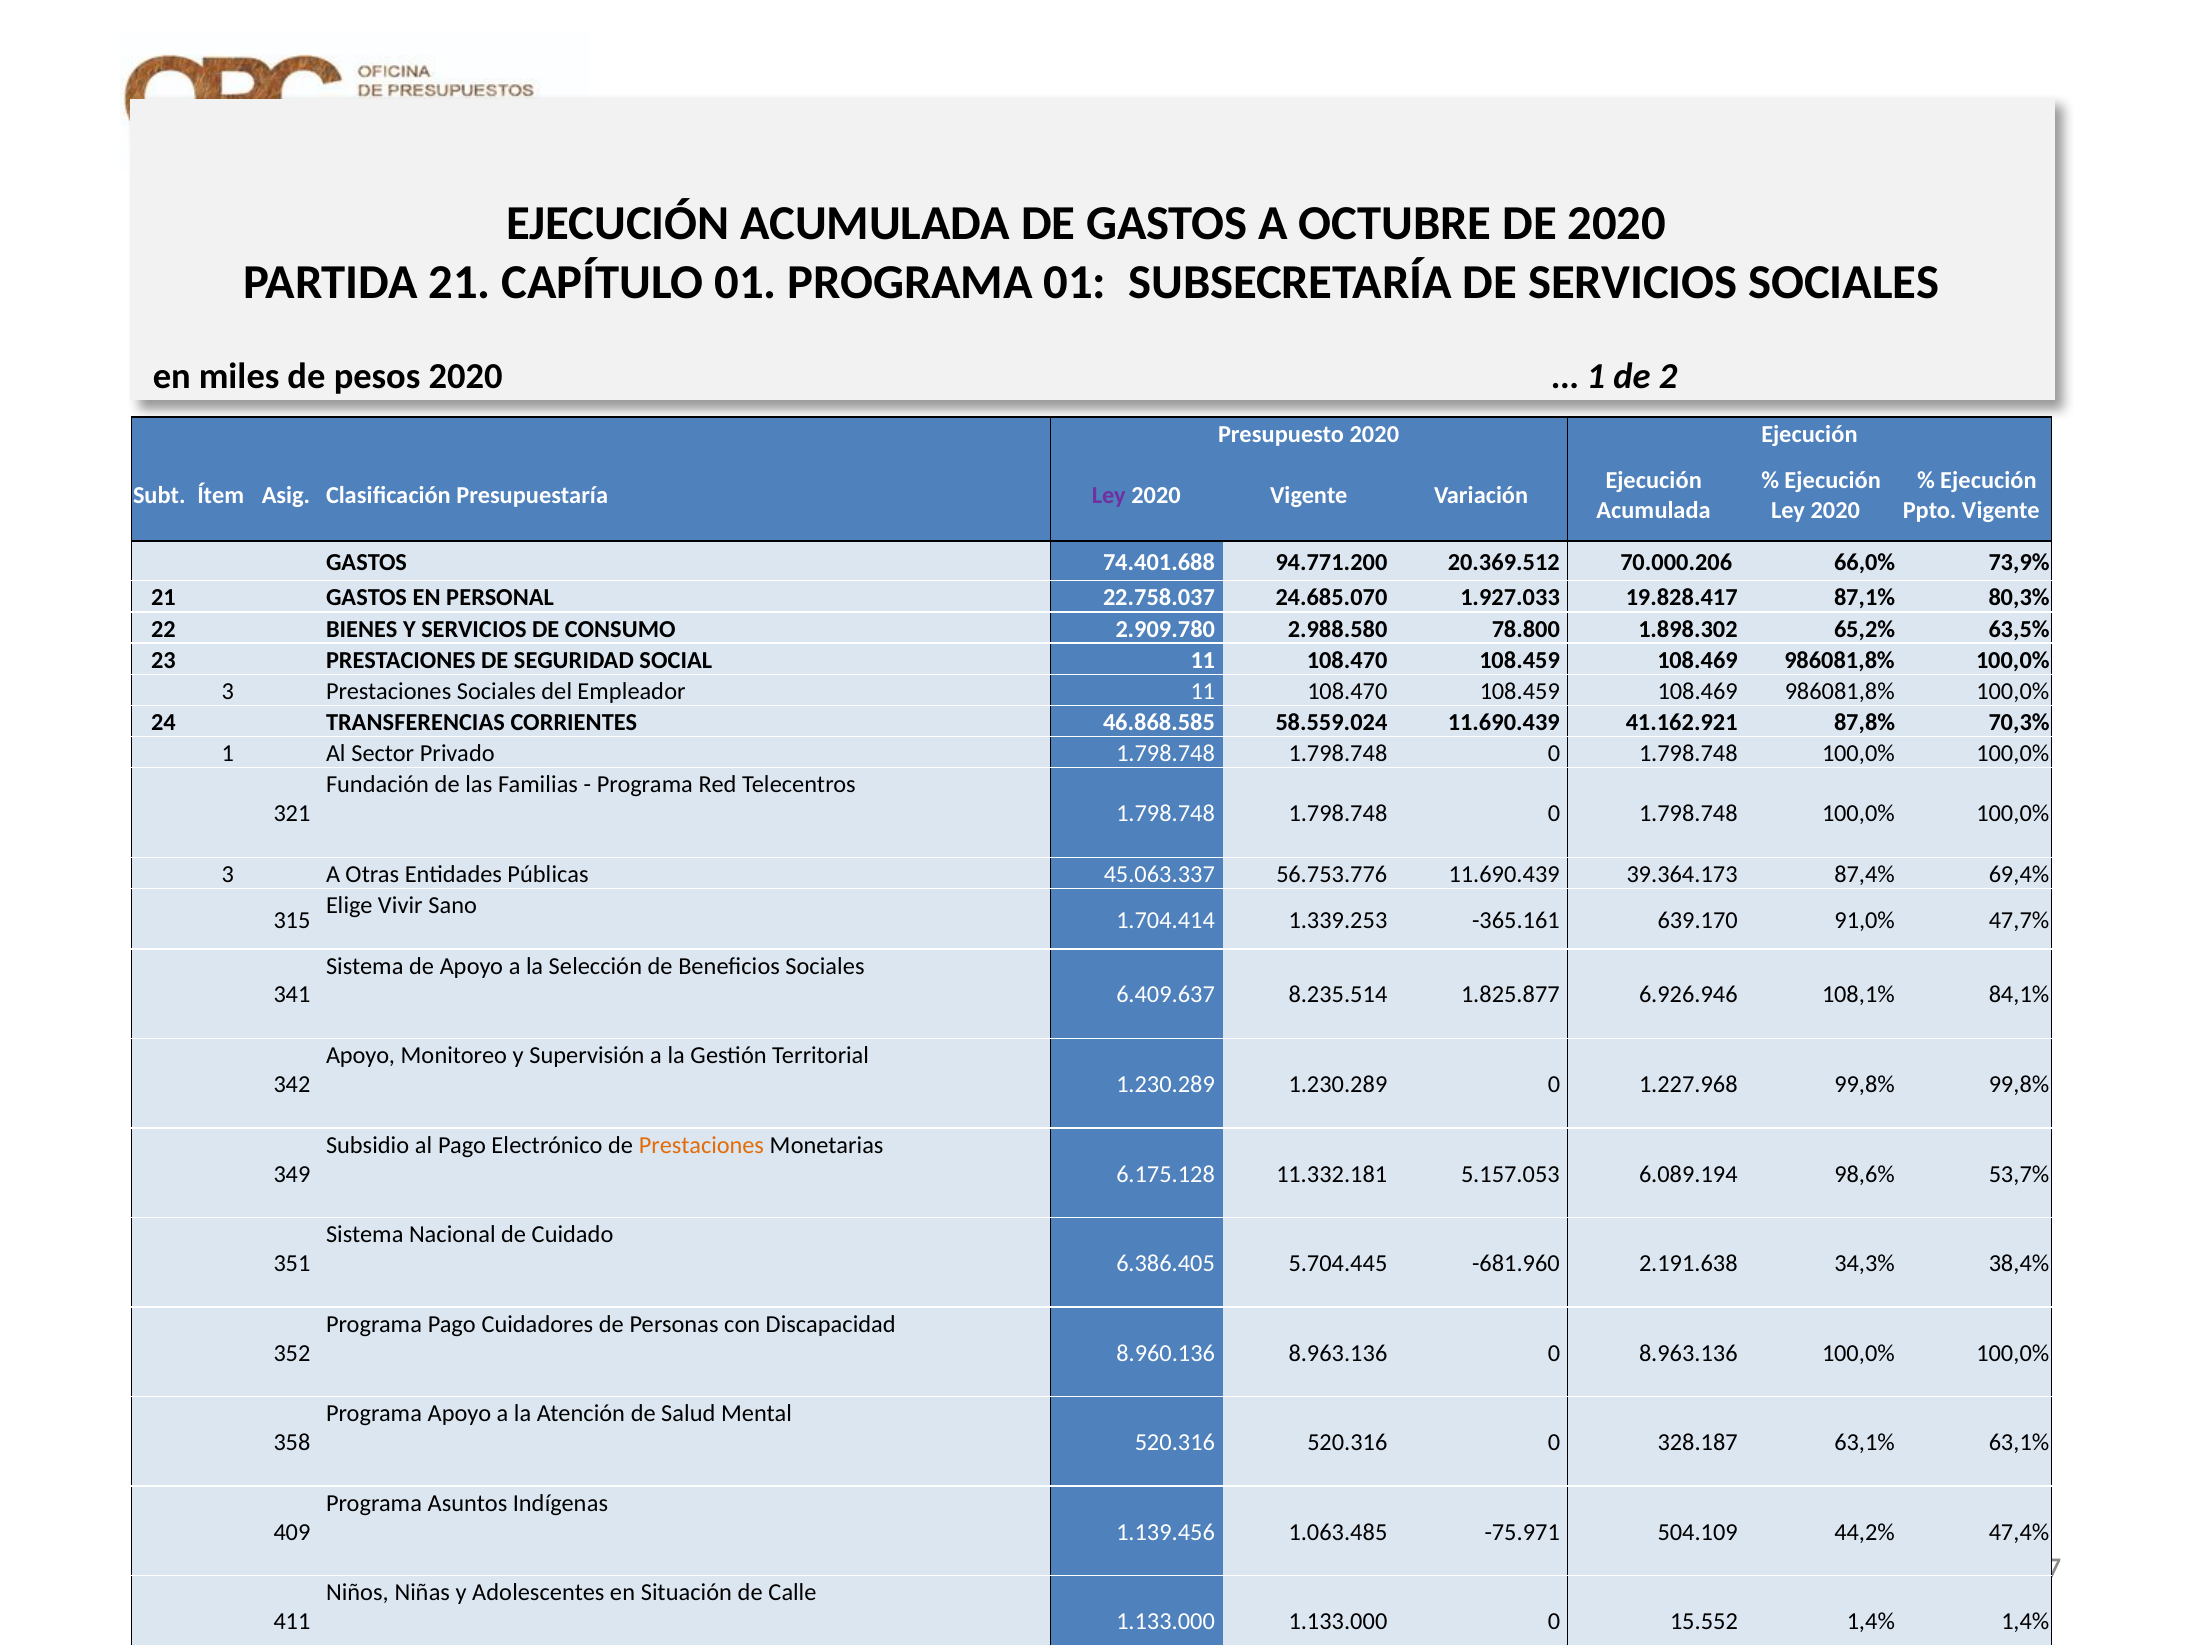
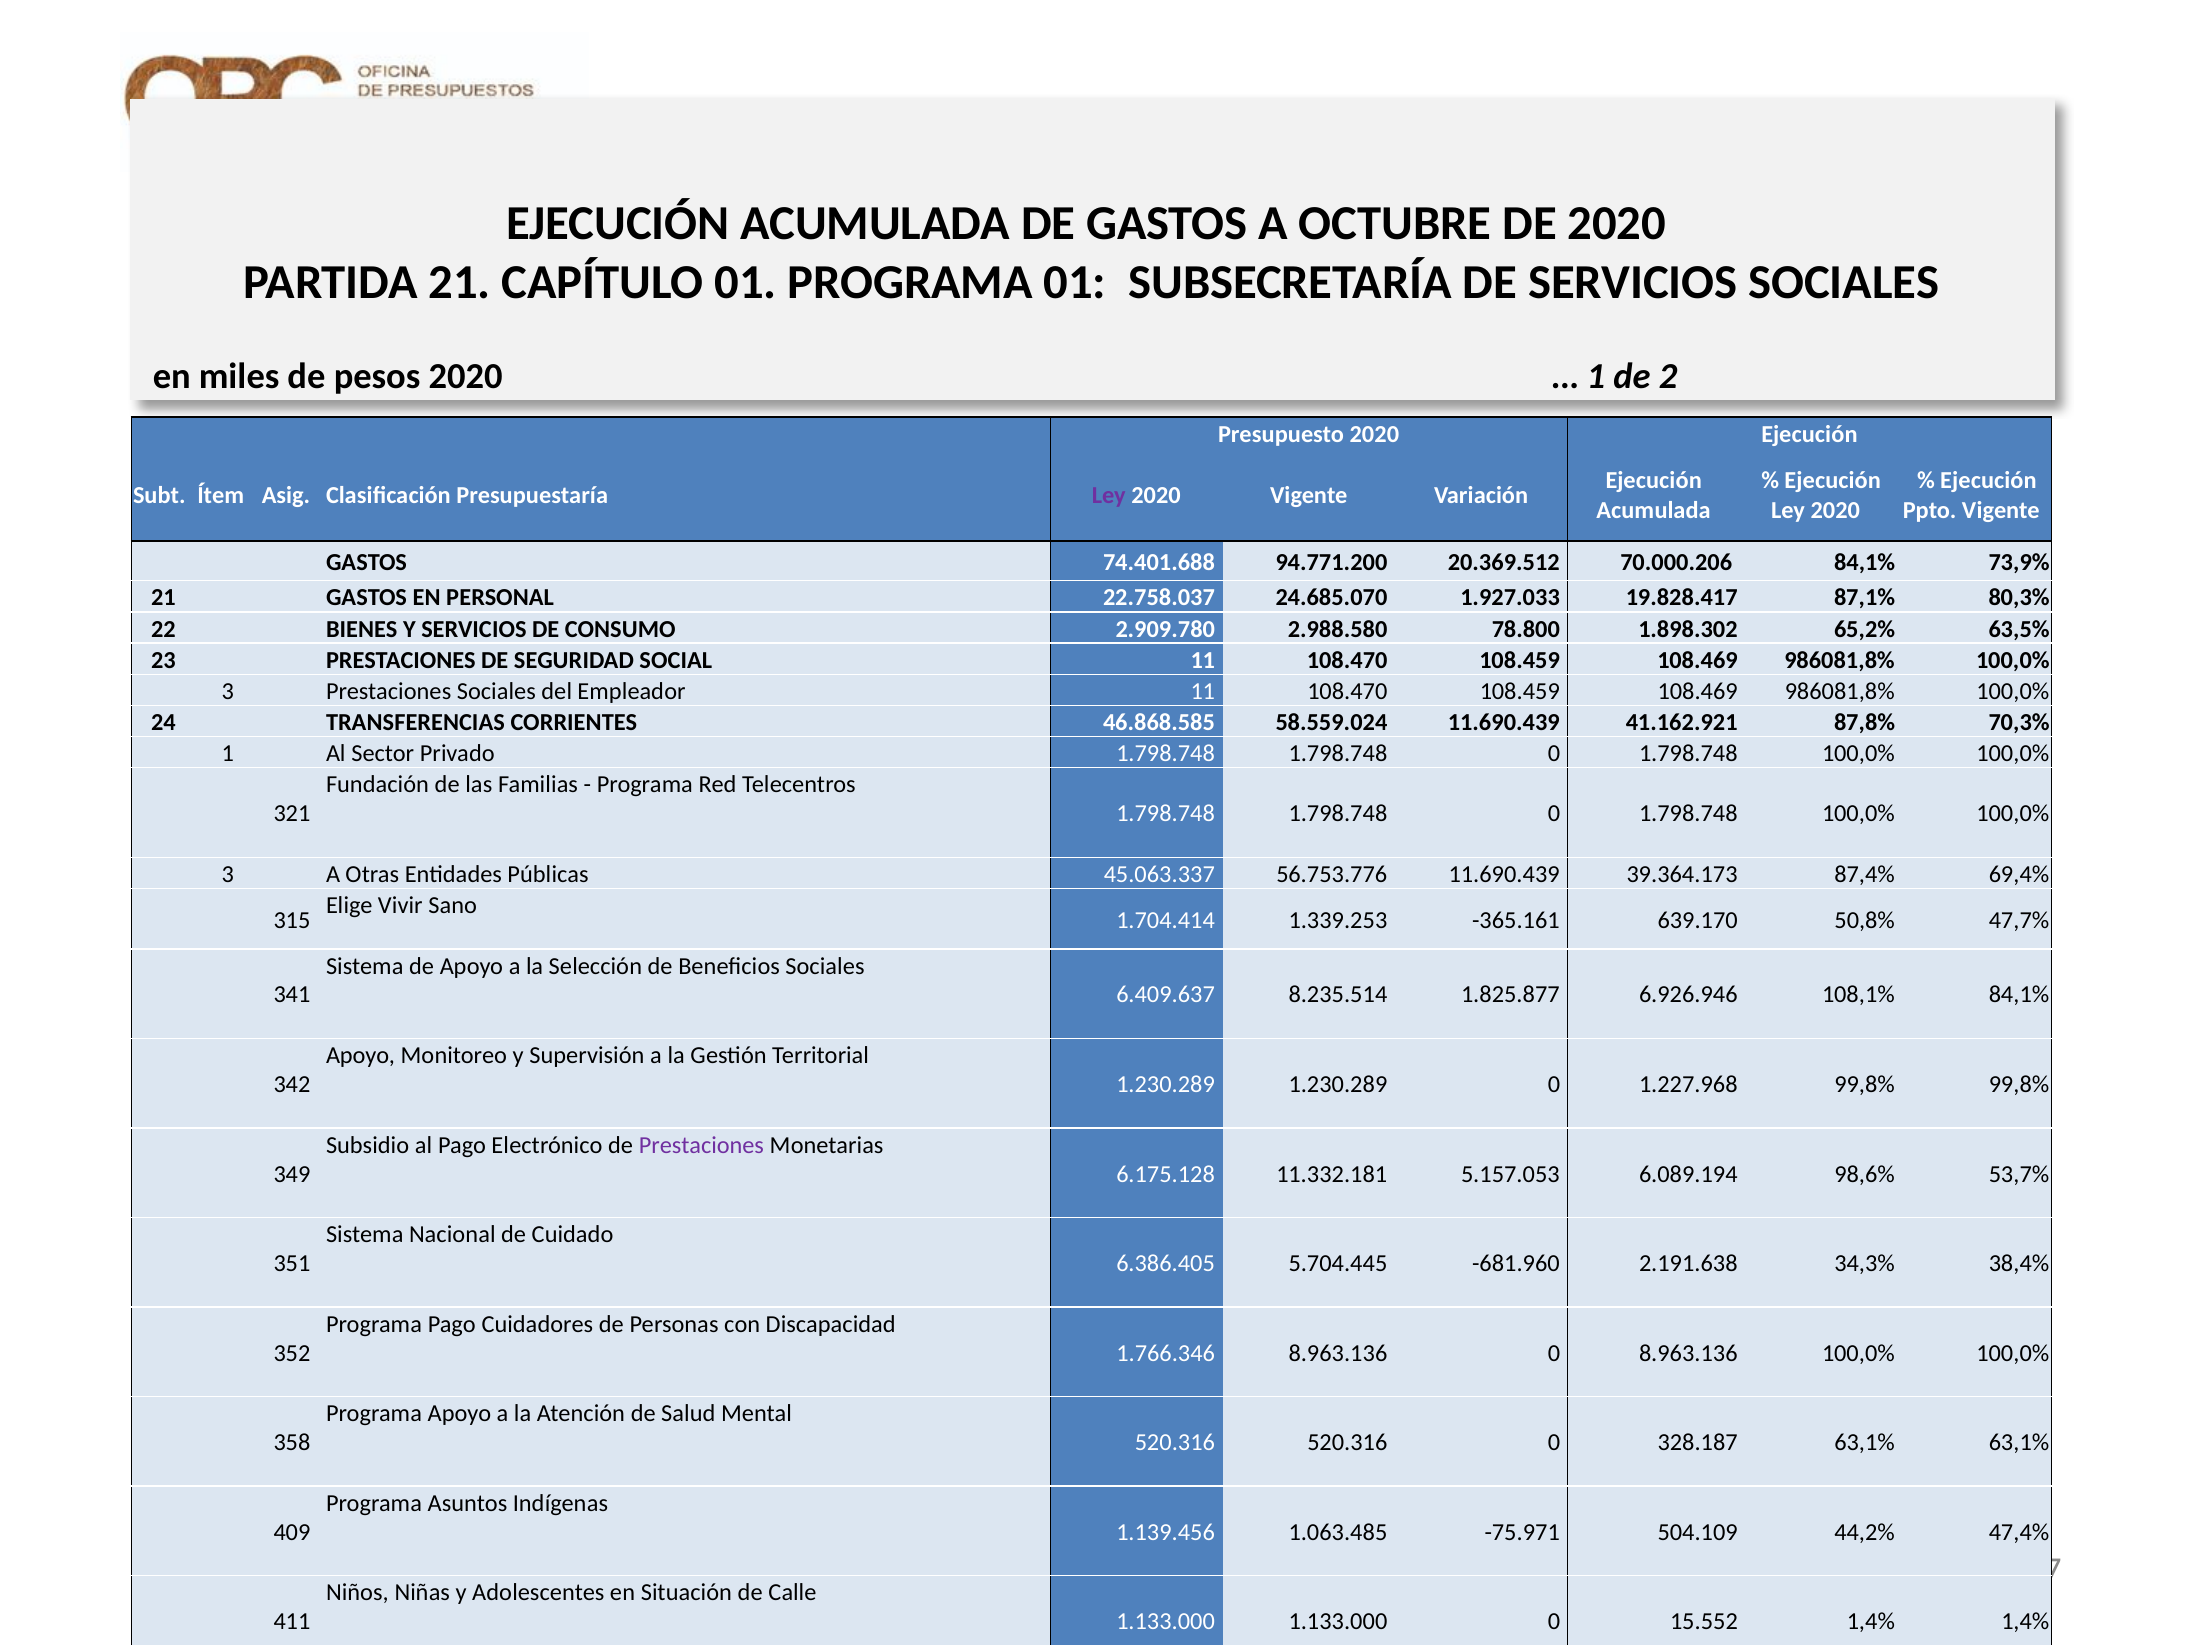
70.000.206 66,0%: 66,0% -> 84,1%
91,0%: 91,0% -> 50,8%
Prestaciones at (701, 1145) colour: orange -> purple
8.960.136: 8.960.136 -> 1.766.346
